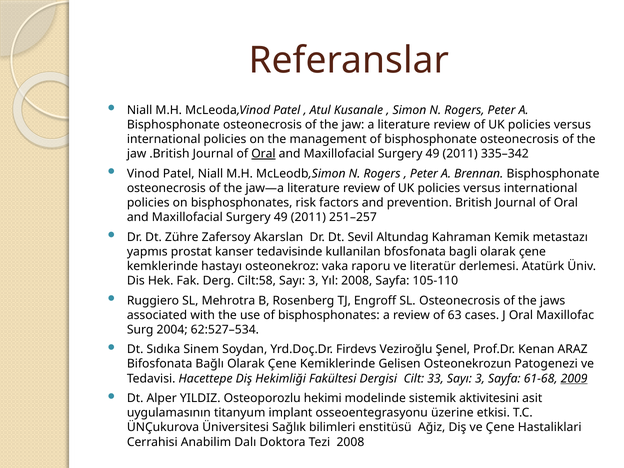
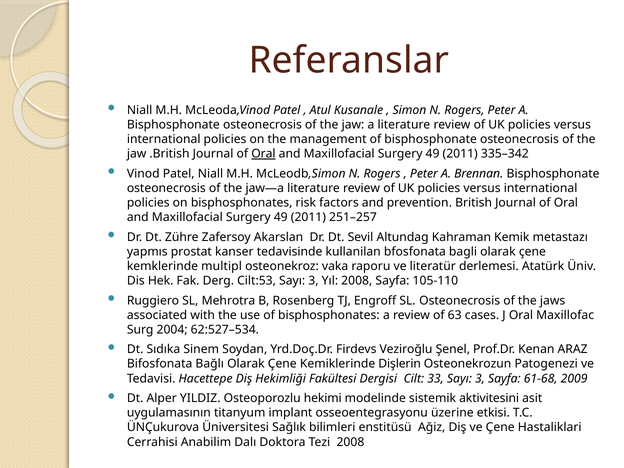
hastayı: hastayı -> multipl
Cilt:58: Cilt:58 -> Cilt:53
Gelisen: Gelisen -> Dişlerin
2009 underline: present -> none
